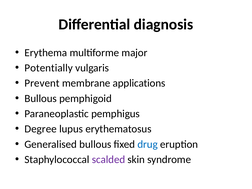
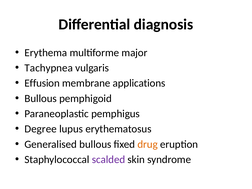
Potentially: Potentially -> Tachypnea
Prevent: Prevent -> Effusion
drug colour: blue -> orange
